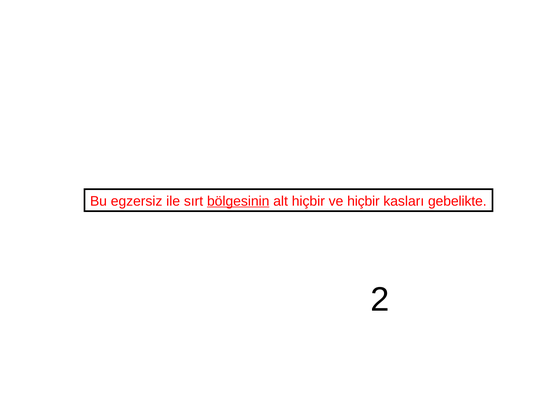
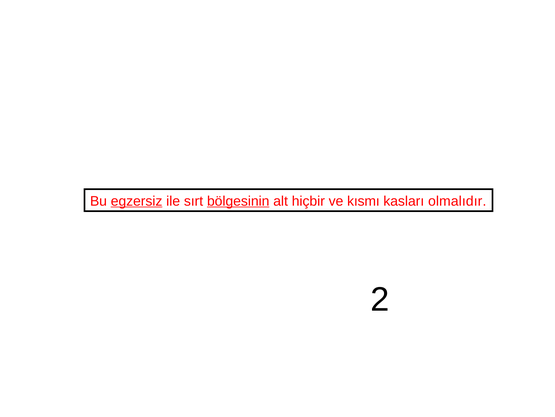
egzersiz underline: none -> present
ve hiçbir: hiçbir -> kısmı
gebelikte: gebelikte -> olmalıdır
